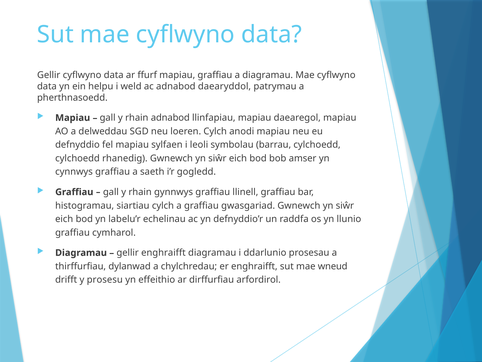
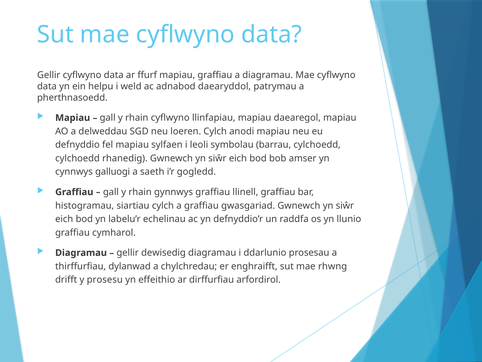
rhain adnabod: adnabod -> cyflwyno
cynnwys graffiau: graffiau -> galluogi
gellir enghraifft: enghraifft -> dewisedig
wneud: wneud -> rhwng
